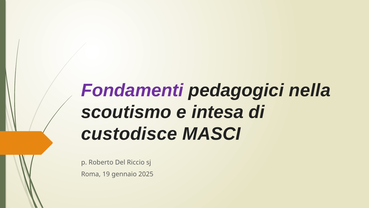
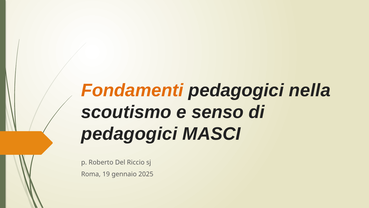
Fondamenti colour: purple -> orange
intesa: intesa -> senso
custodisce at (129, 134): custodisce -> pedagogici
